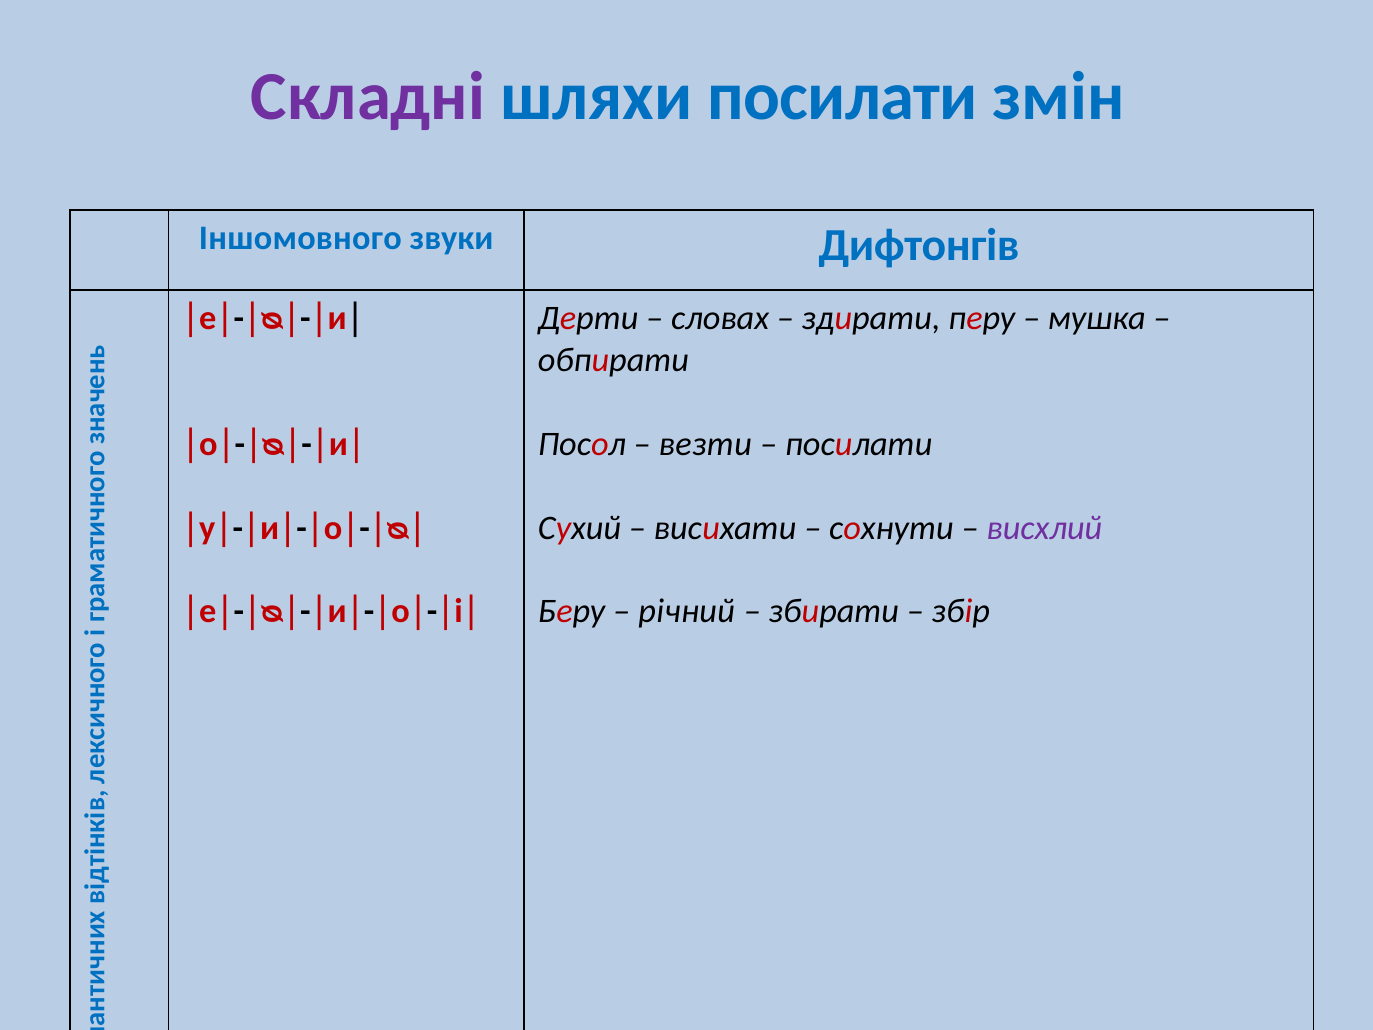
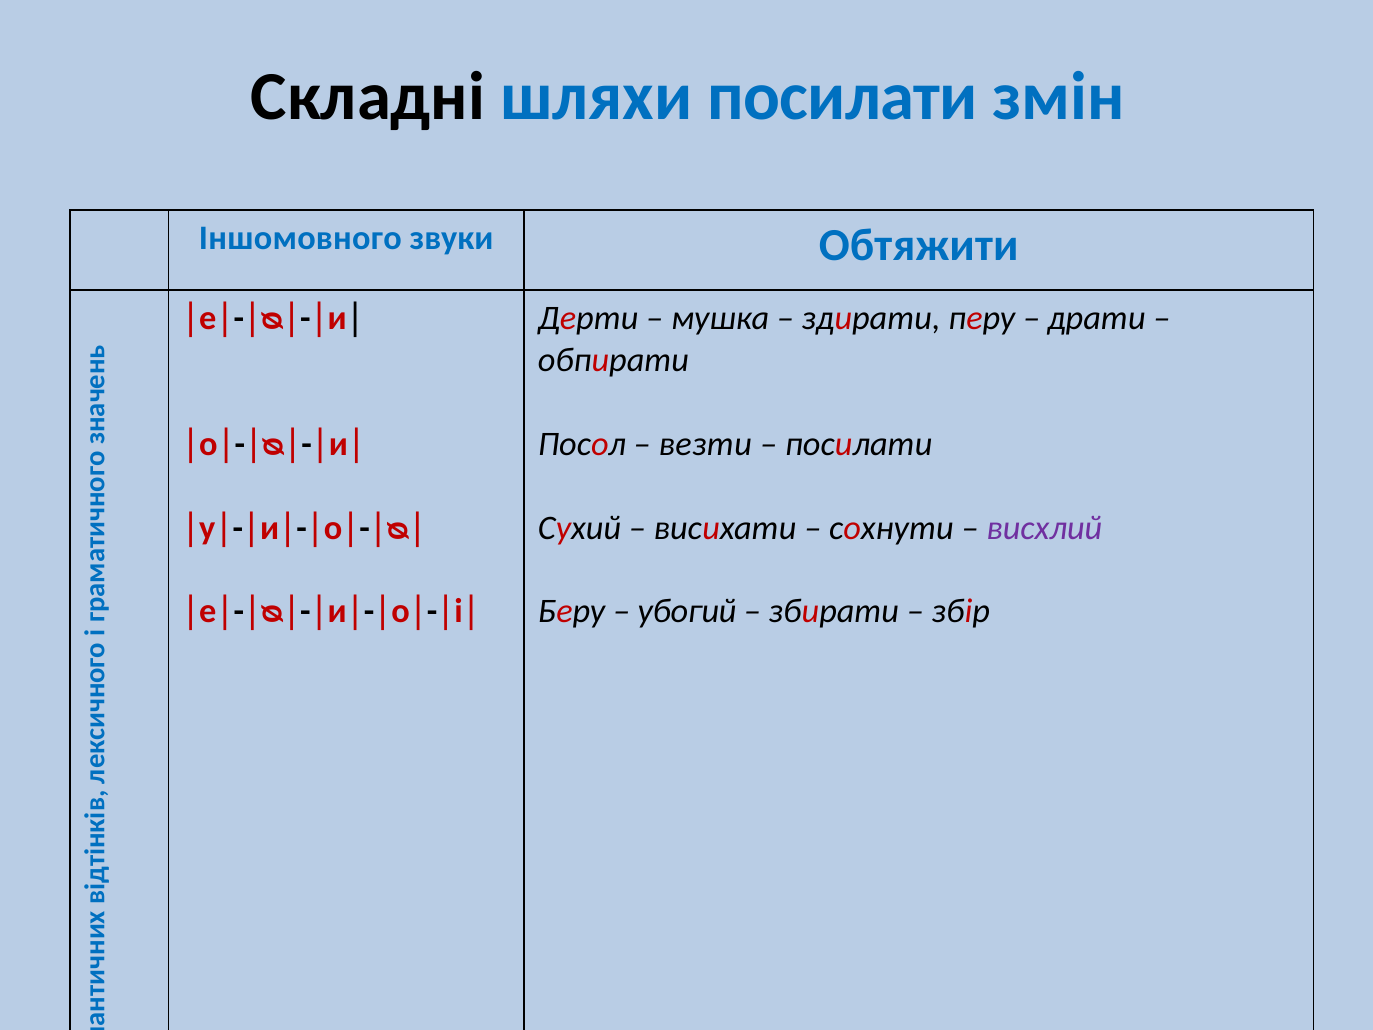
Складні colour: purple -> black
Дифтонгів: Дифтонгів -> Обтяжити
словах: словах -> мушка
мушка: мушка -> драти
річний: річний -> убогий
